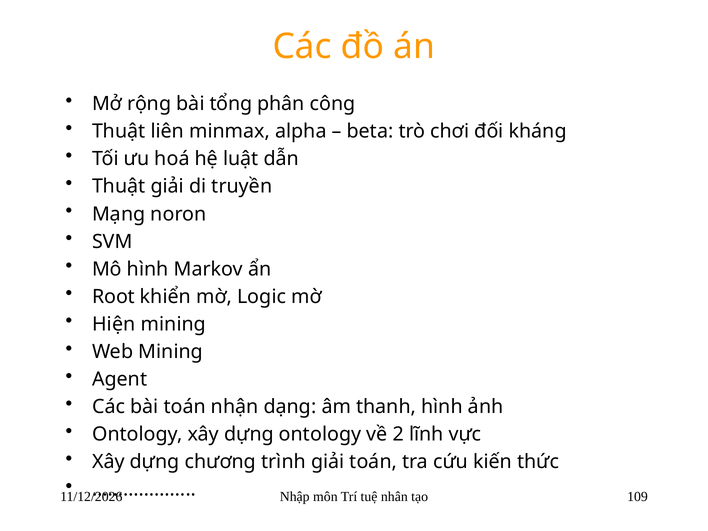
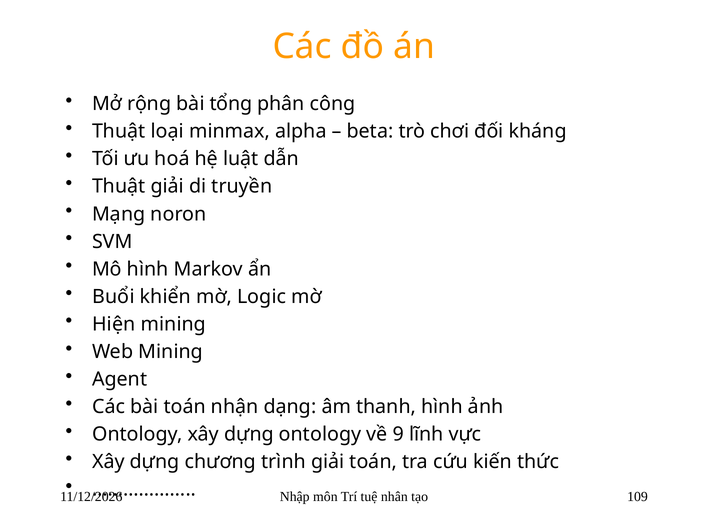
liên: liên -> loại
Root: Root -> Buổi
2: 2 -> 9
